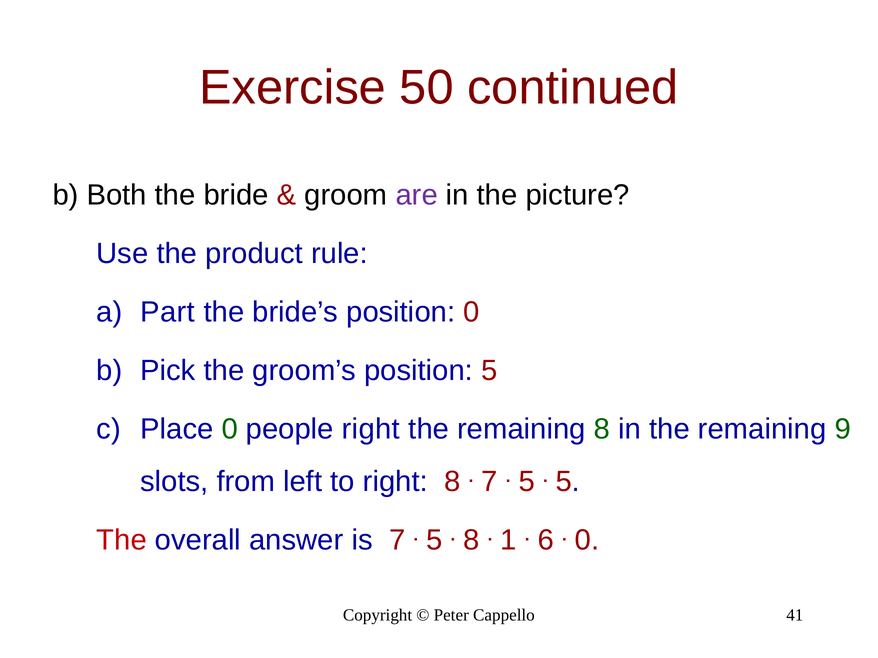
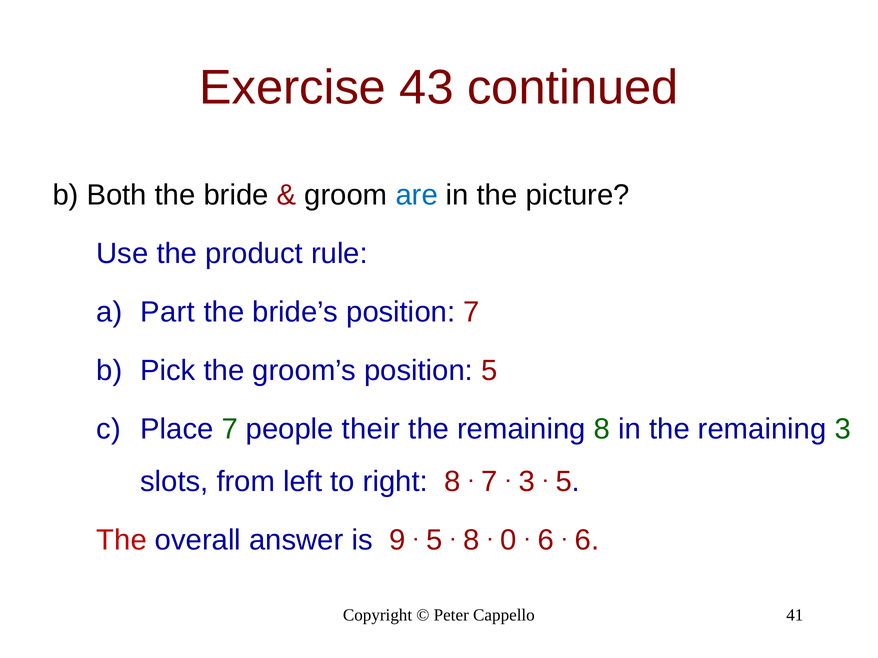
50: 50 -> 43
are colour: purple -> blue
position 0: 0 -> 7
Place 0: 0 -> 7
people right: right -> their
remaining 9: 9 -> 3
5 at (527, 482): 5 -> 3
is 7: 7 -> 9
1: 1 -> 0
0 at (587, 540): 0 -> 6
